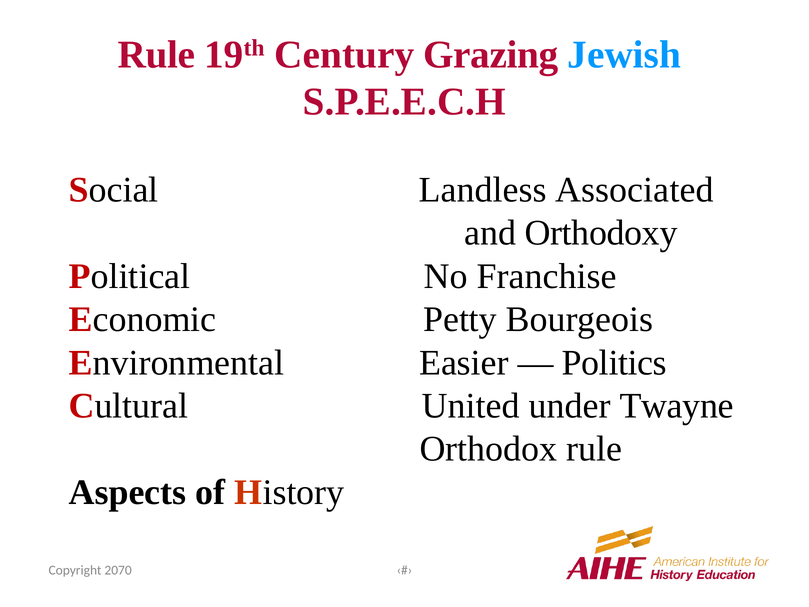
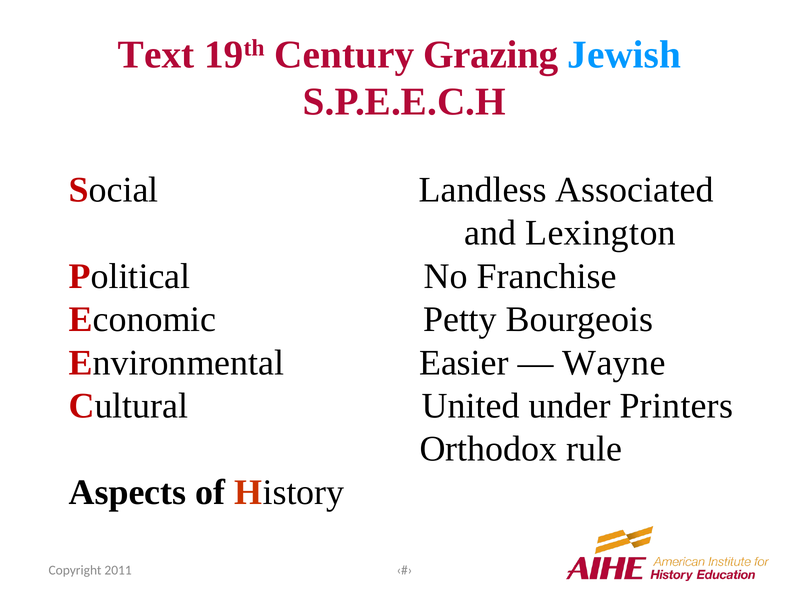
Rule at (156, 55): Rule -> Text
Orthodoxy: Orthodoxy -> Lexington
Politics: Politics -> Wayne
Twayne: Twayne -> Printers
2070: 2070 -> 2011
